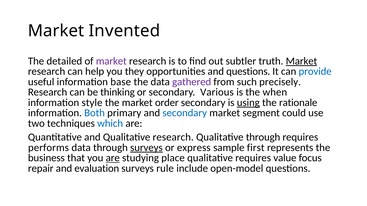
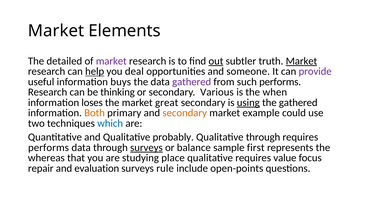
Invented: Invented -> Elements
out underline: none -> present
help underline: none -> present
they: they -> deal
and questions: questions -> someone
provide colour: blue -> purple
base: base -> buys
such precisely: precisely -> performs
style: style -> loses
order: order -> great
the rationale: rationale -> gathered
Both colour: blue -> orange
secondary at (185, 113) colour: blue -> orange
segment: segment -> example
Qualitative research: research -> probably
express: express -> balance
business: business -> whereas
are at (113, 158) underline: present -> none
open-model: open-model -> open-points
